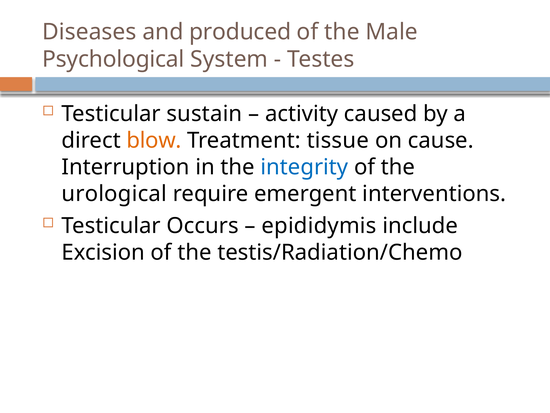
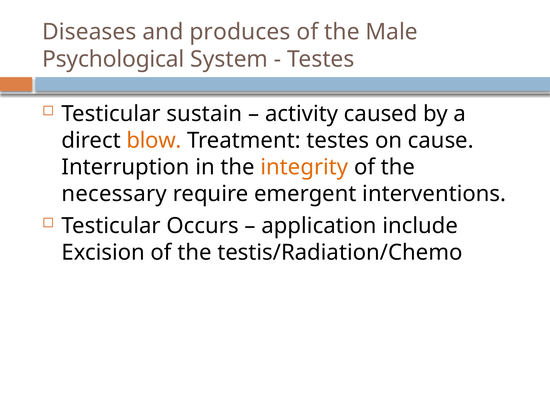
produced: produced -> produces
Treatment tissue: tissue -> testes
integrity colour: blue -> orange
urological: urological -> necessary
epididymis: epididymis -> application
